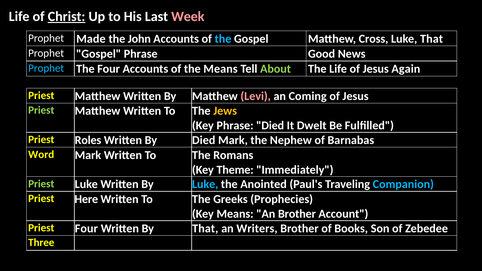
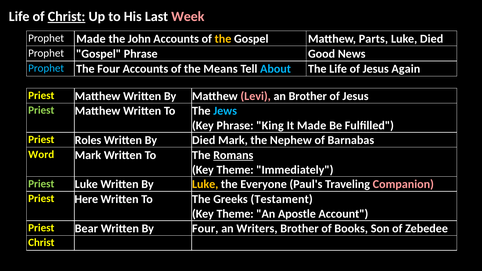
the at (223, 39) colour: light blue -> yellow
Cross: Cross -> Parts
Luke That: That -> Died
About colour: light green -> light blue
an Coming: Coming -> Brother
Jews colour: yellow -> light blue
Phrase Died: Died -> King
It Dwelt: Dwelt -> Made
Romans underline: none -> present
Luke at (205, 184) colour: light blue -> yellow
Anointed: Anointed -> Everyone
Companion colour: light blue -> pink
Prophecies: Prophecies -> Testament
Means at (235, 214): Means -> Theme
An Brother: Brother -> Apostle
Priest Four: Four -> Bear
By That: That -> Four
Three at (41, 243): Three -> Christ
